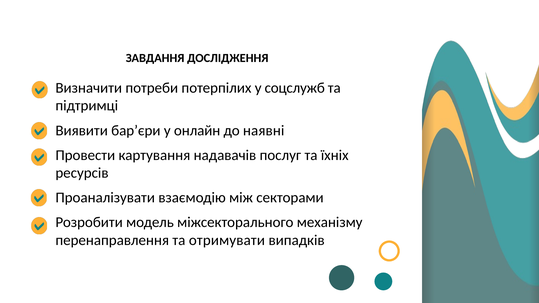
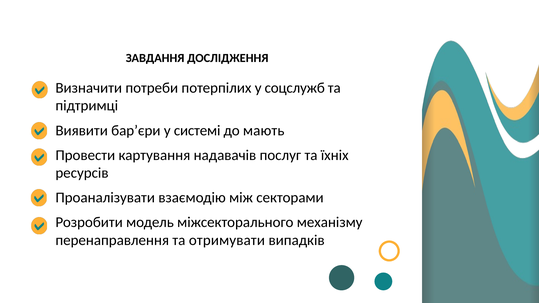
онлайн: онлайн -> системі
наявні: наявні -> мають
